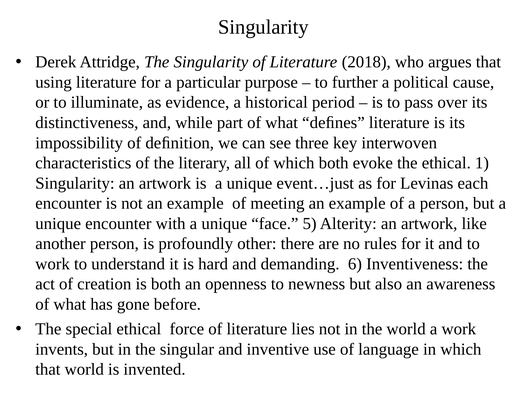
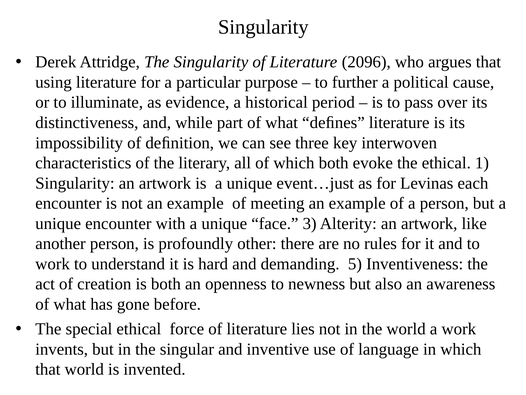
2018: 2018 -> 2096
5: 5 -> 3
6: 6 -> 5
